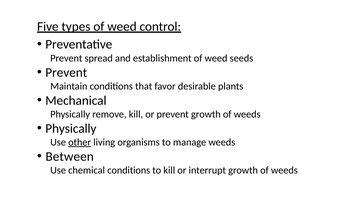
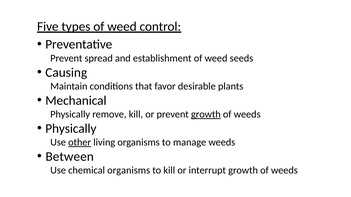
Prevent at (66, 73): Prevent -> Causing
growth at (206, 115) underline: none -> present
chemical conditions: conditions -> organisms
